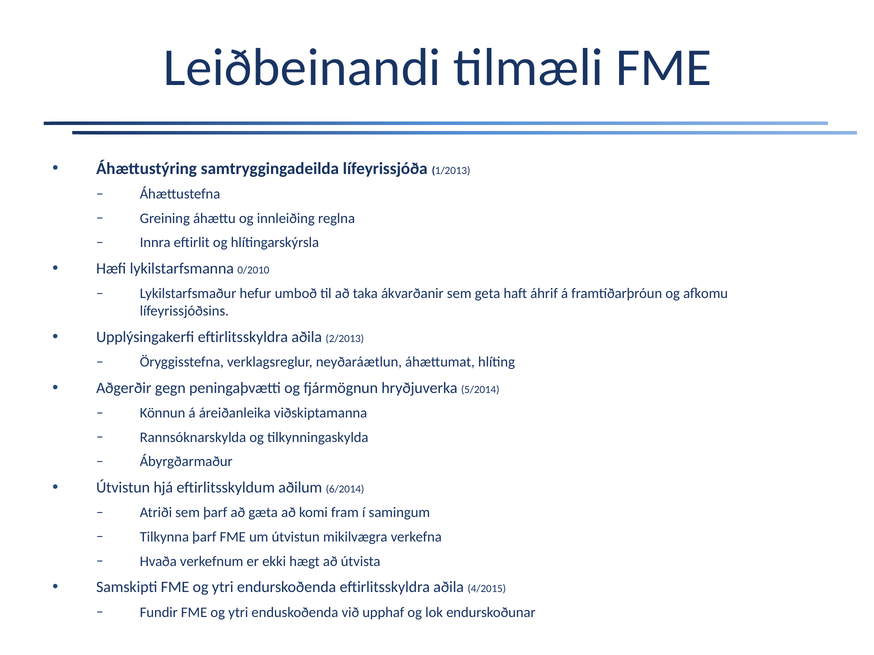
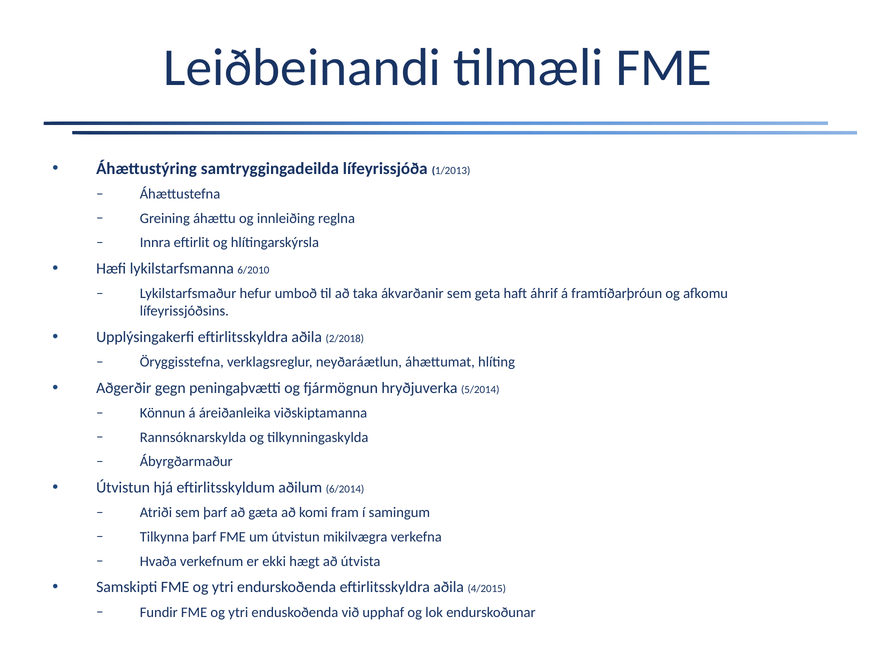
0/2010: 0/2010 -> 6/2010
2/2013: 2/2013 -> 2/2018
